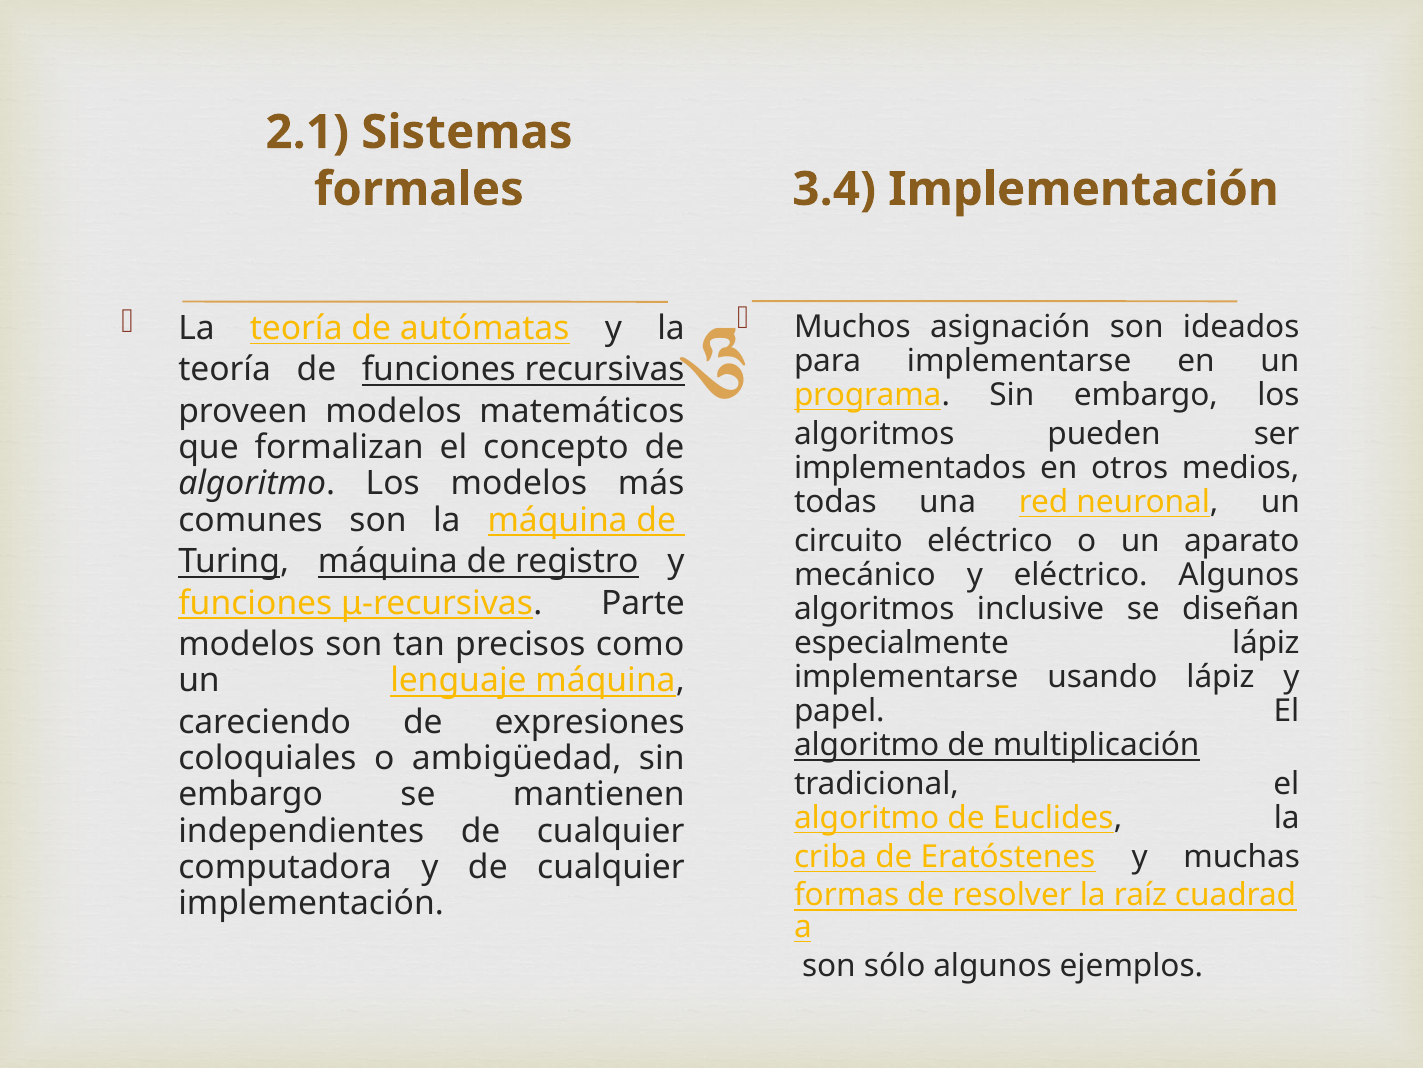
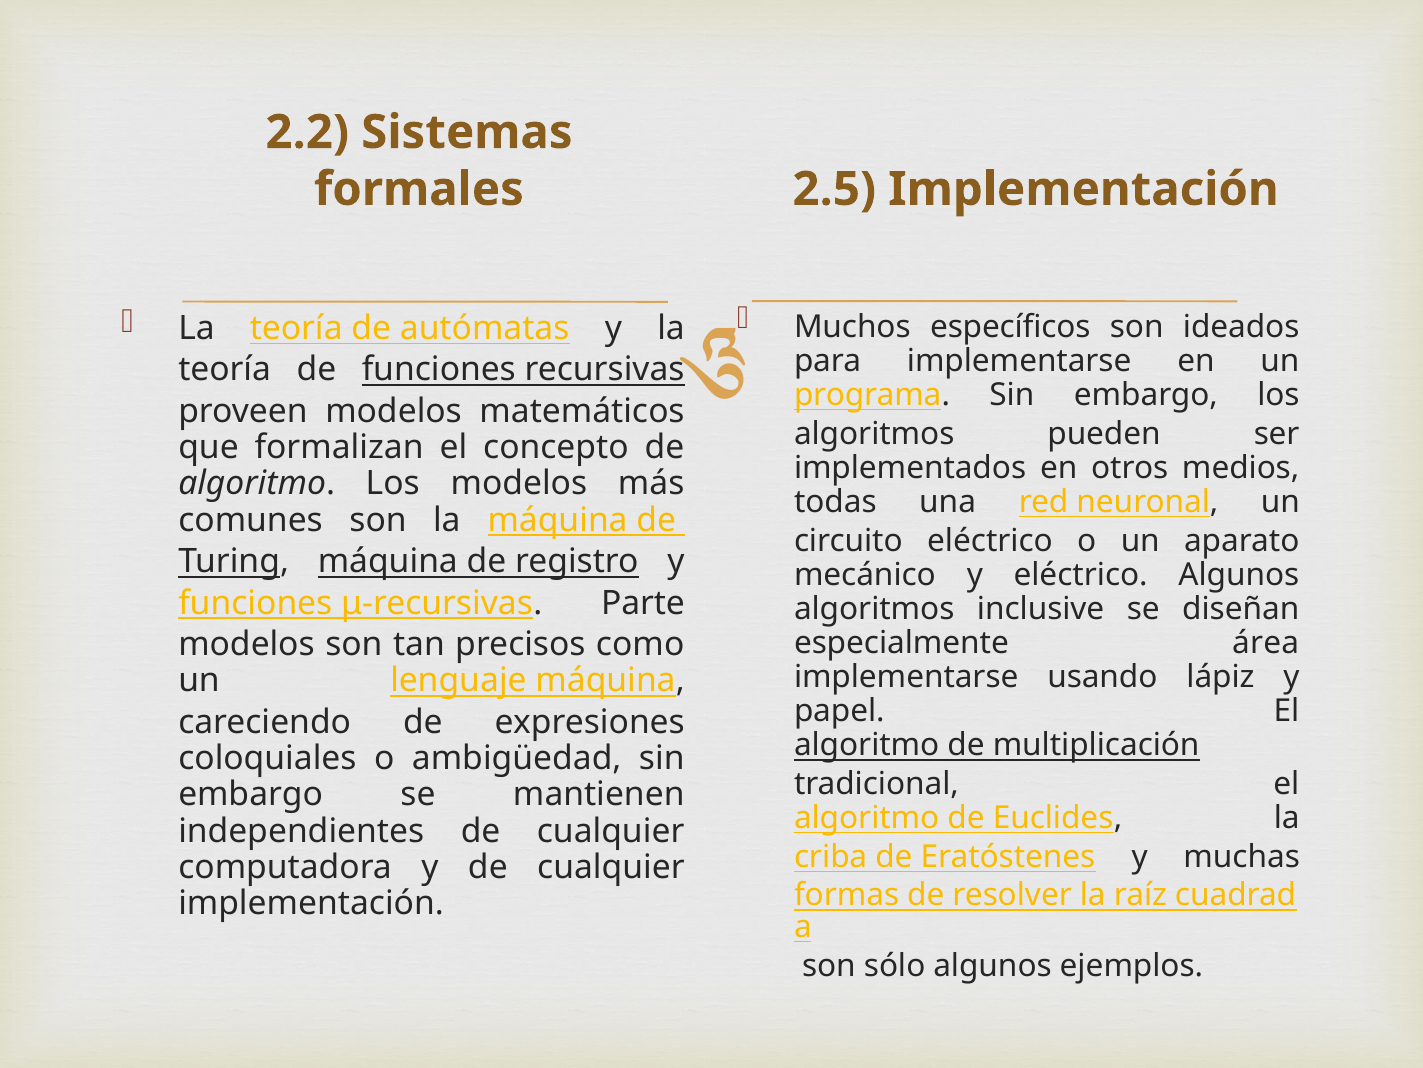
2.1: 2.1 -> 2.2
3.4: 3.4 -> 2.5
asignación: asignación -> específicos
especialmente lápiz: lápiz -> área
